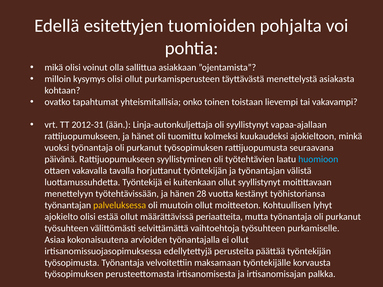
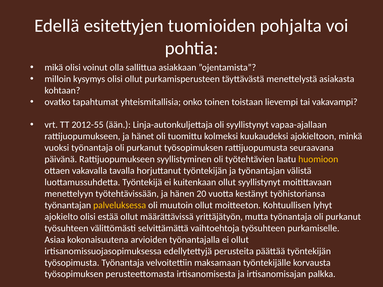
2012-31: 2012-31 -> 2012-55
huomioon colour: light blue -> yellow
28: 28 -> 20
periaatteita: periaatteita -> yrittäjätyön
